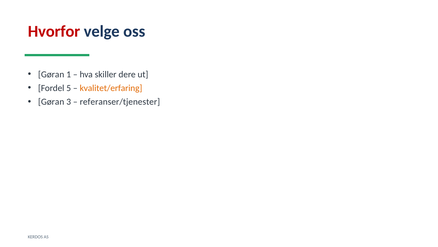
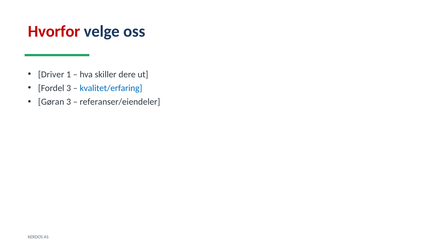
Gøran at (51, 74): Gøran -> Driver
Fordel 5: 5 -> 3
kvalitet/erfaring colour: orange -> blue
referanser/tjenester: referanser/tjenester -> referanser/eiendeler
